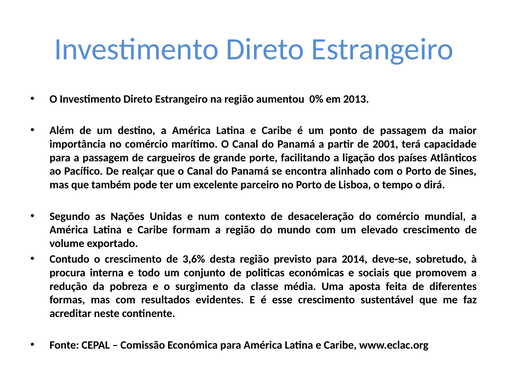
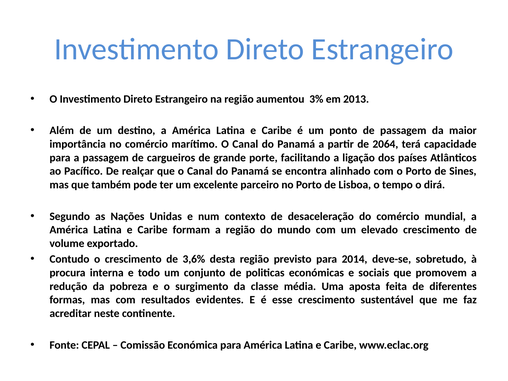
0%: 0% -> 3%
2001: 2001 -> 2064
